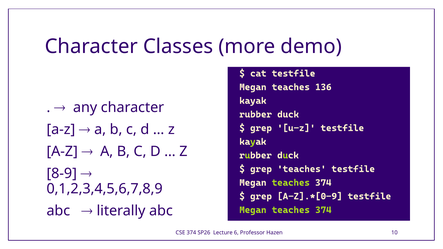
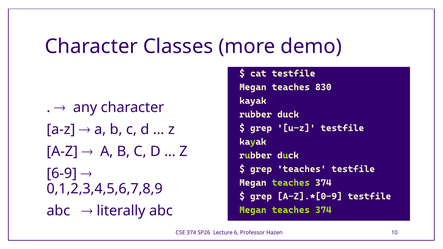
136: 136 -> 830
8-9: 8-9 -> 6-9
